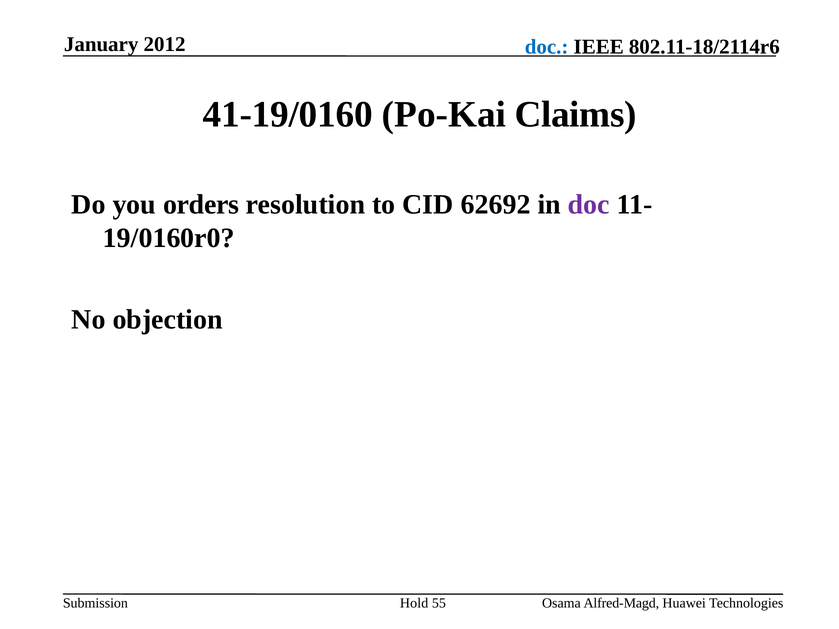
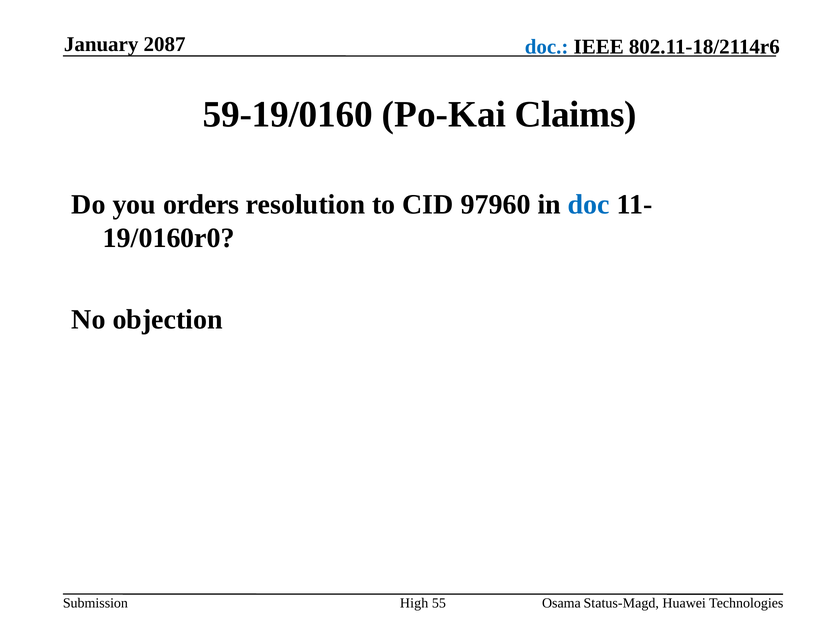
2012: 2012 -> 2087
41-19/0160: 41-19/0160 -> 59-19/0160
62692: 62692 -> 97960
doc at (589, 205) colour: purple -> blue
Hold: Hold -> High
Alfred-Magd: Alfred-Magd -> Status-Magd
